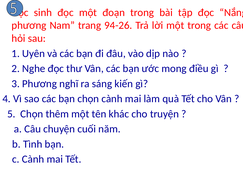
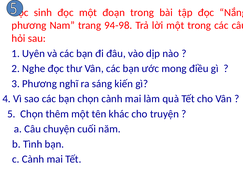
94-26: 94-26 -> 94-98
